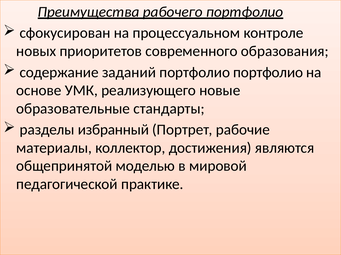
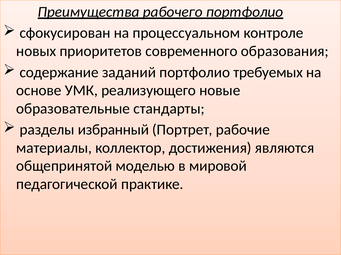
портфолио портфолио: портфолио -> требуемых
